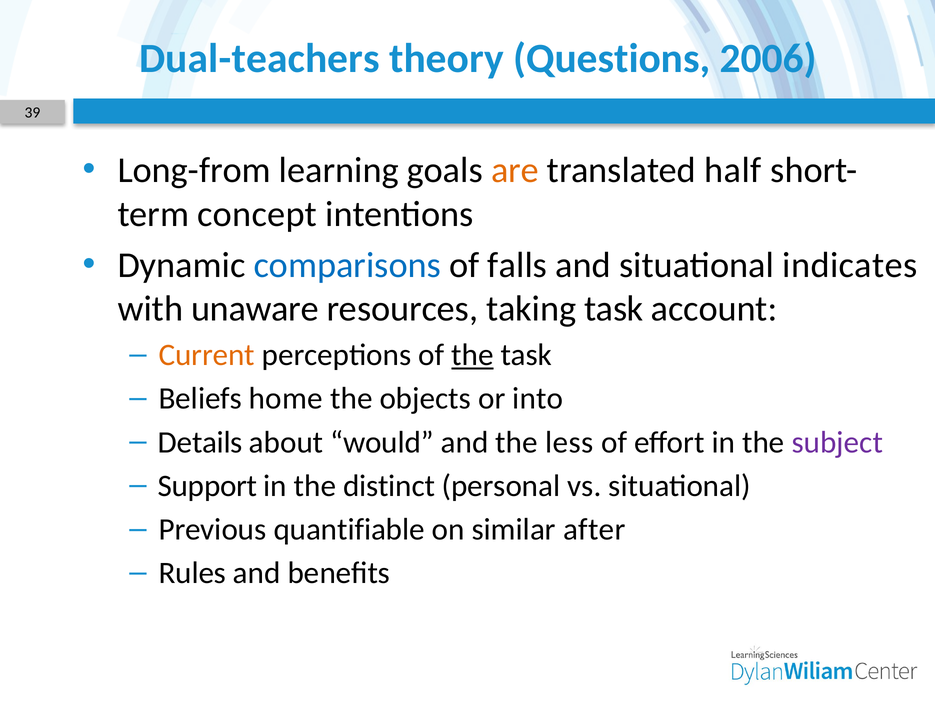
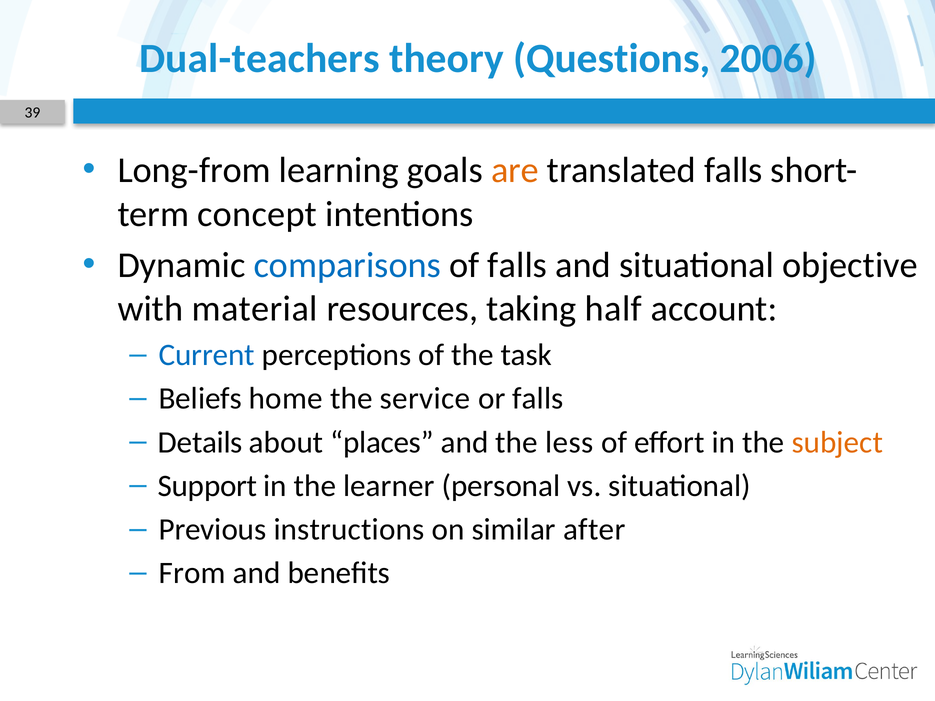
translated half: half -> falls
indicates: indicates -> objective
unaware: unaware -> material
taking task: task -> half
Current colour: orange -> blue
the at (473, 355) underline: present -> none
objects: objects -> service
or into: into -> falls
would: would -> places
subject colour: purple -> orange
distinct: distinct -> learner
quantifiable: quantifiable -> instructions
Rules: Rules -> From
